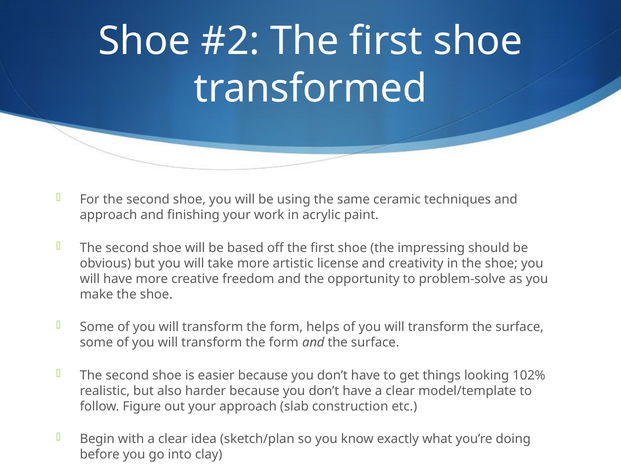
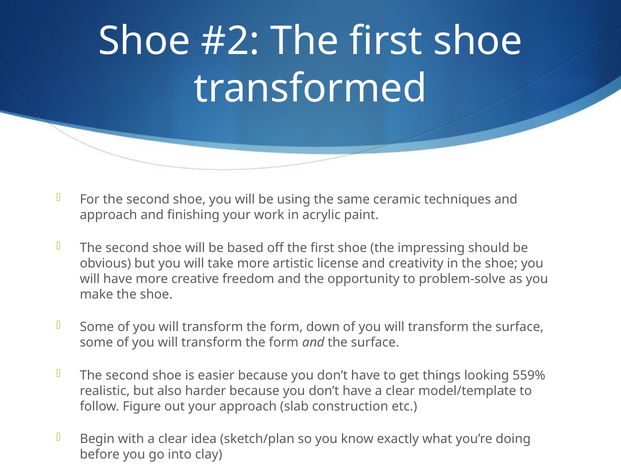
helps: helps -> down
102%: 102% -> 559%
